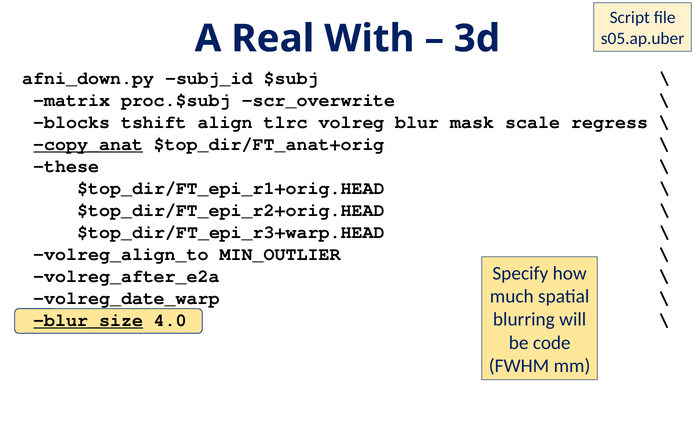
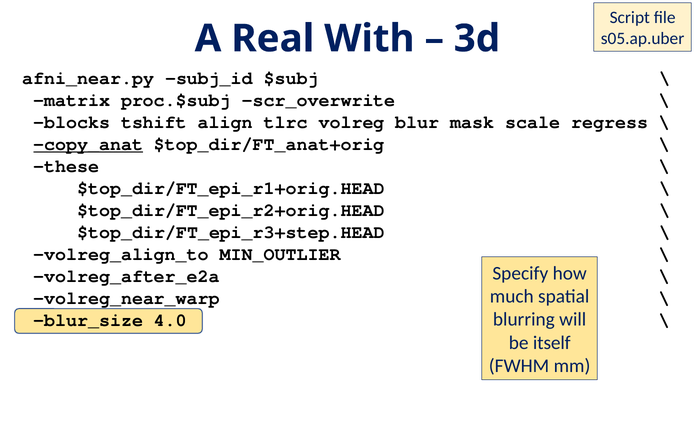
afni_down.py: afni_down.py -> afni_near.py
$top_dir/FT_epi_r3+warp.HEAD: $top_dir/FT_epi_r3+warp.HEAD -> $top_dir/FT_epi_r3+step.HEAD
volreg_date_warp: volreg_date_warp -> volreg_near_warp
blur_size underline: present -> none
code: code -> itself
